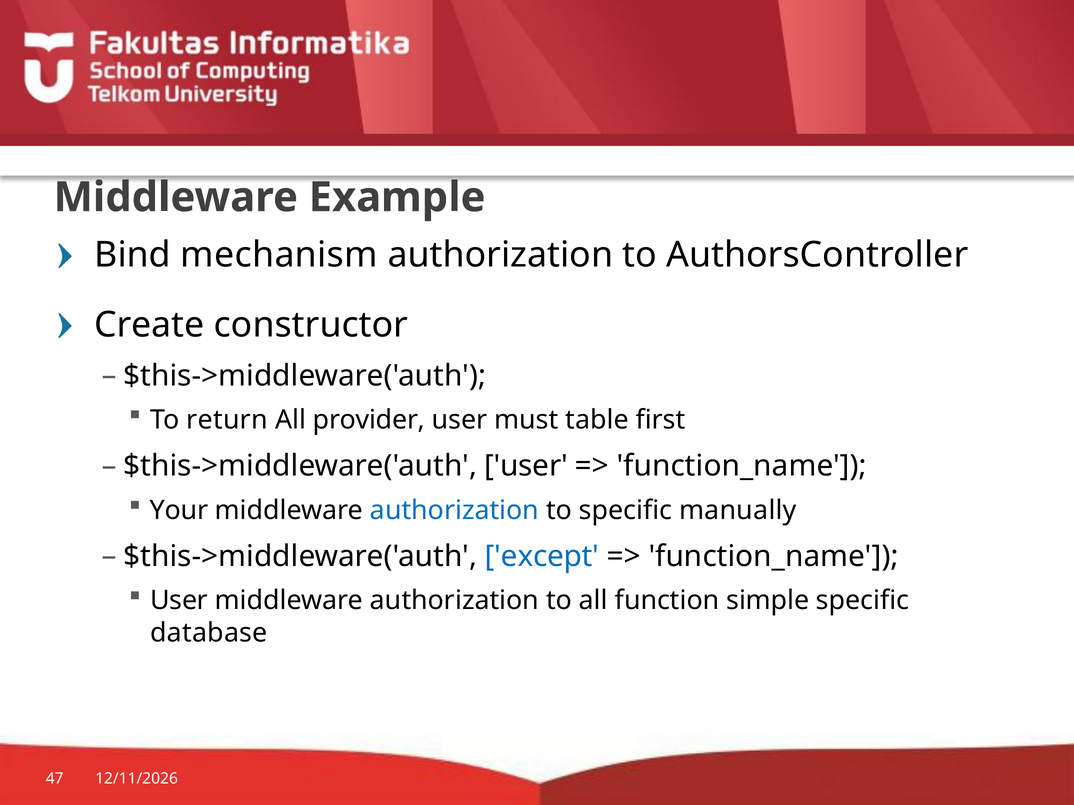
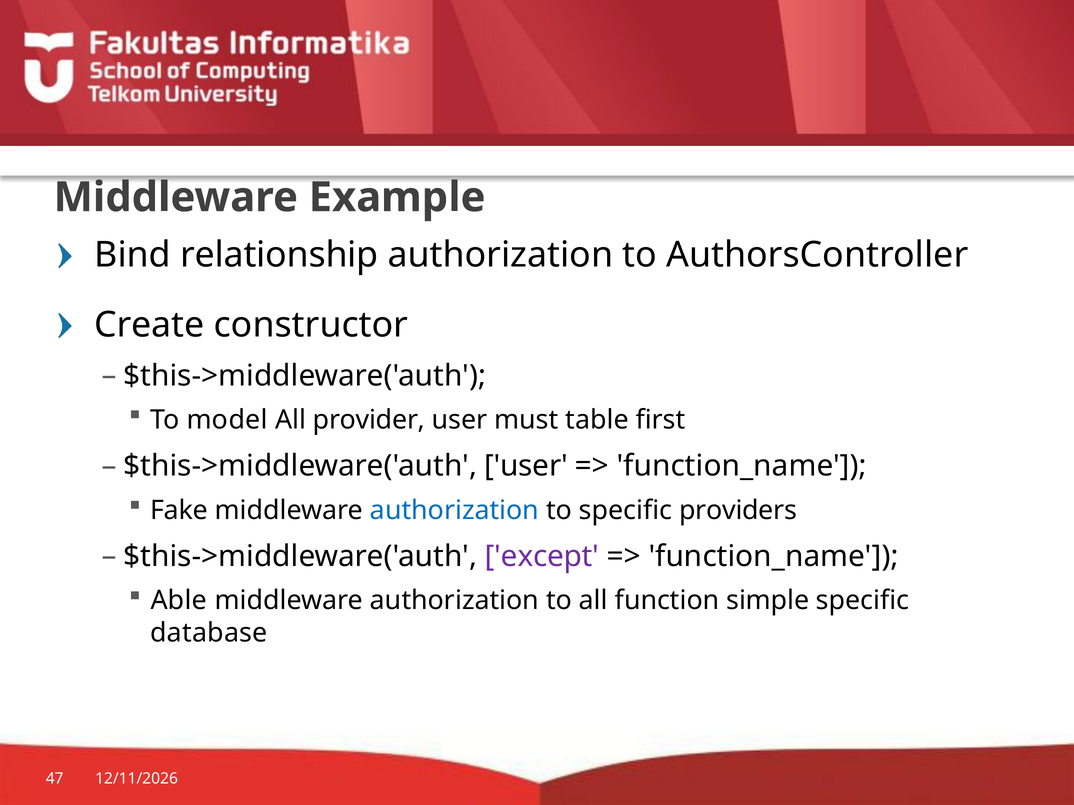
mechanism: mechanism -> relationship
return: return -> model
Your: Your -> Fake
manually: manually -> providers
except colour: blue -> purple
User at (179, 601): User -> Able
